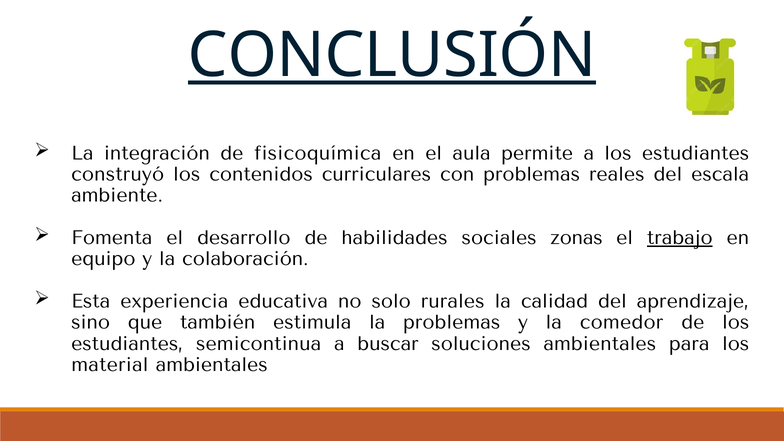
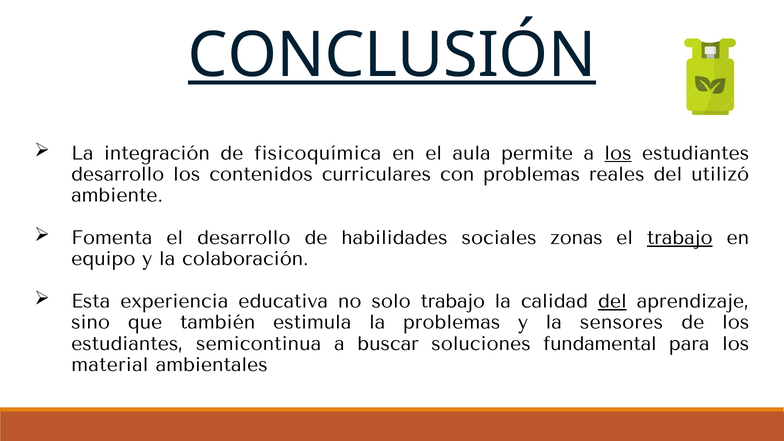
los at (618, 153) underline: none -> present
construyó at (118, 174): construyó -> desarrollo
escala: escala -> utilizó
solo rurales: rurales -> trabajo
del at (612, 301) underline: none -> present
comedor: comedor -> sensores
soluciones ambientales: ambientales -> fundamental
